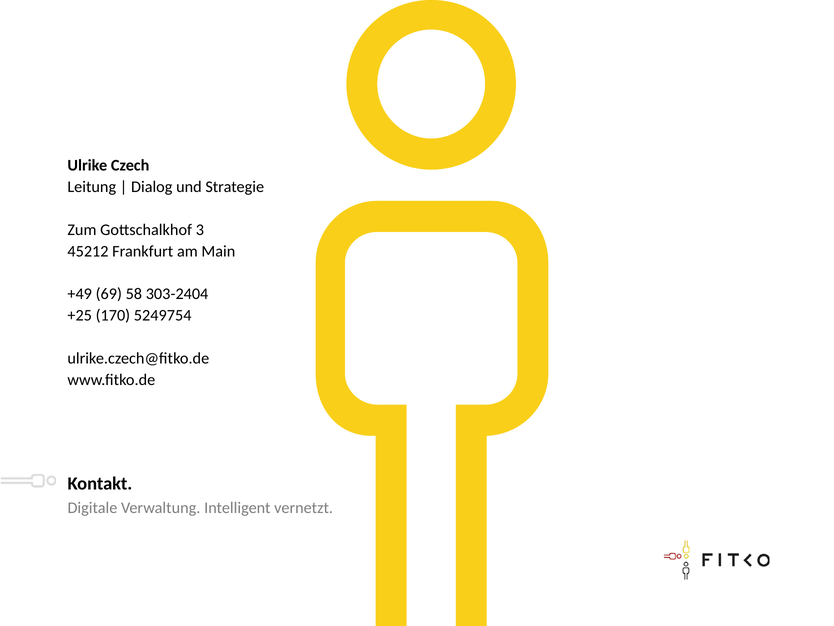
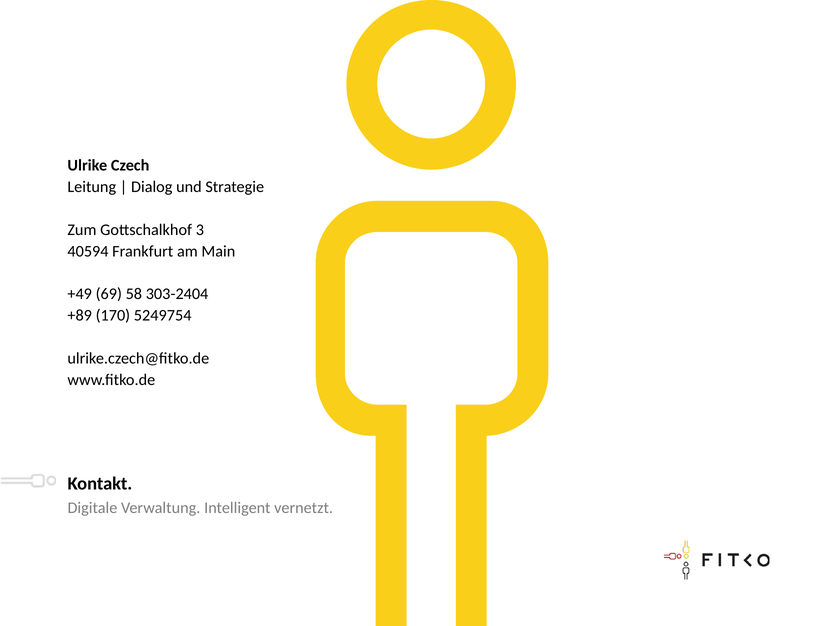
45212: 45212 -> 40594
+25: +25 -> +89
